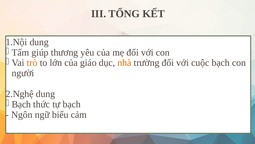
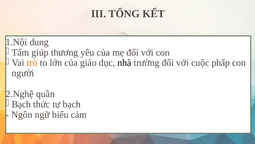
nhà colour: orange -> black
cuộc bạch: bạch -> phấp
dung at (46, 94): dung -> quần
